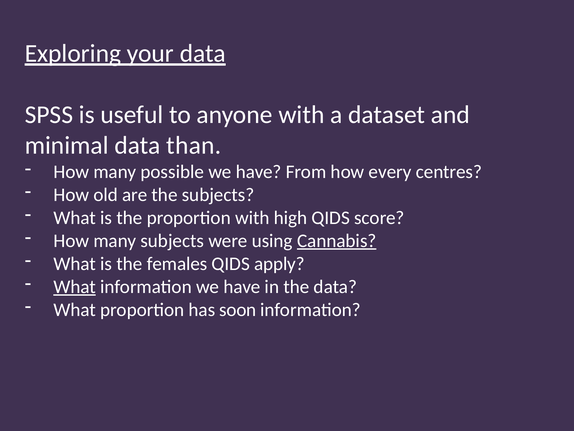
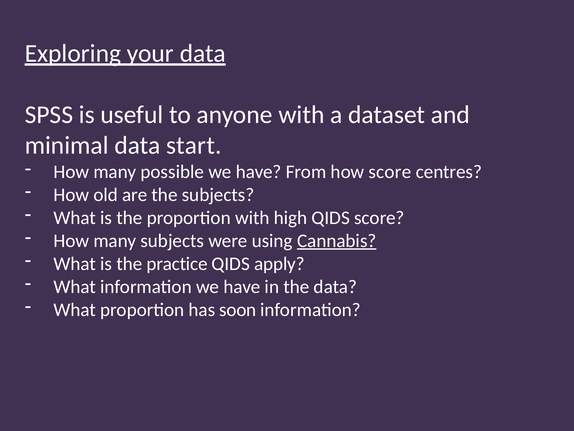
than: than -> start
how every: every -> score
females: females -> practice
What at (75, 286) underline: present -> none
